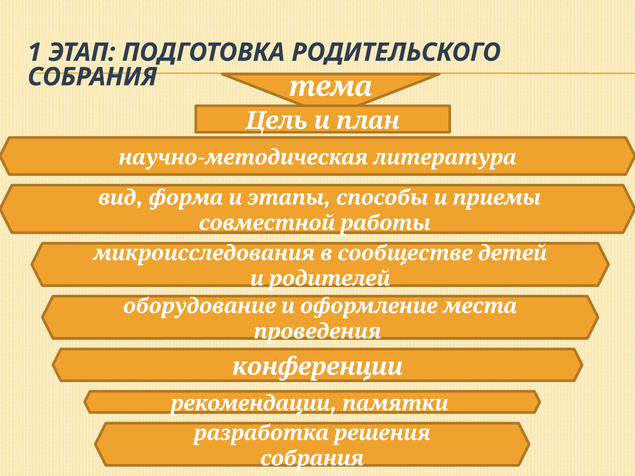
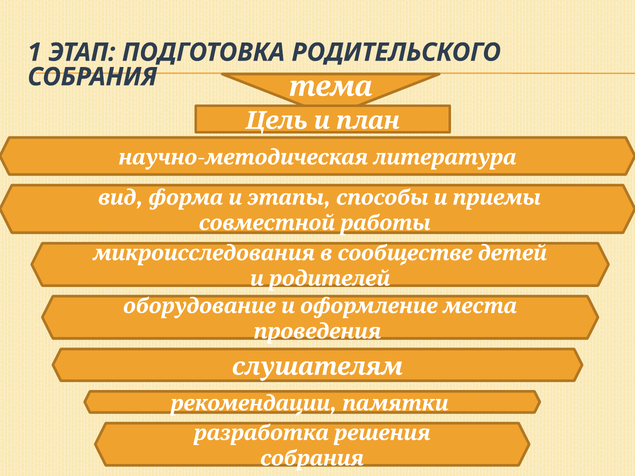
конференции: конференции -> слушателям
